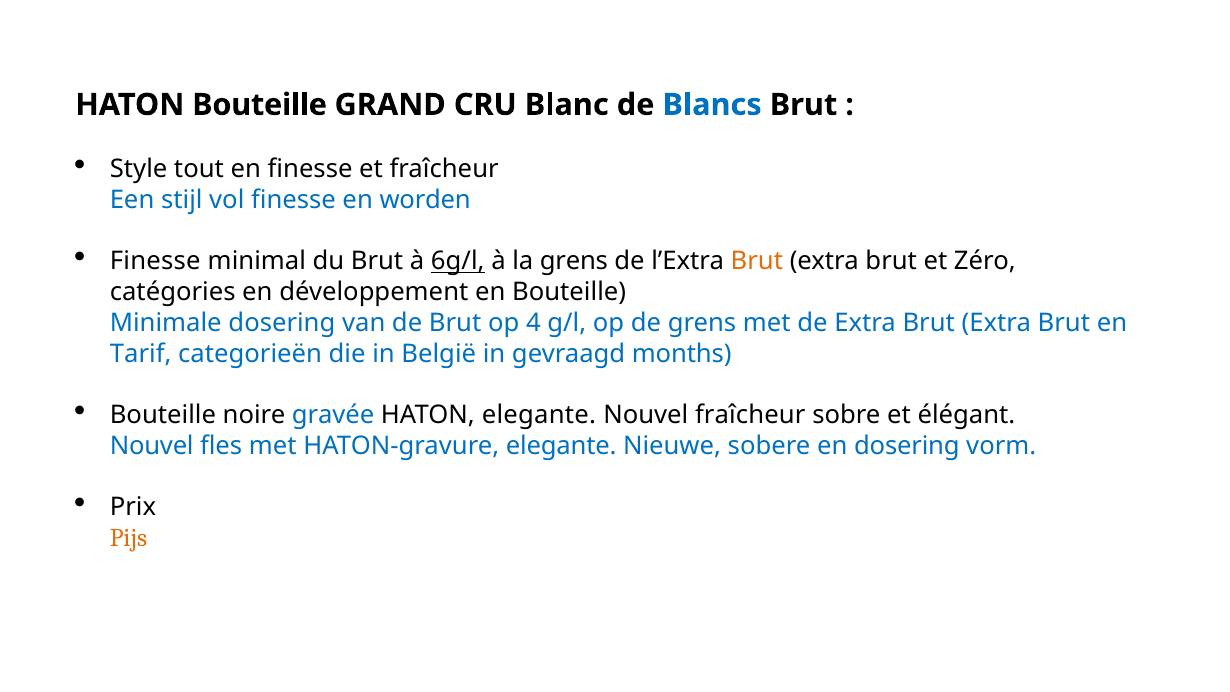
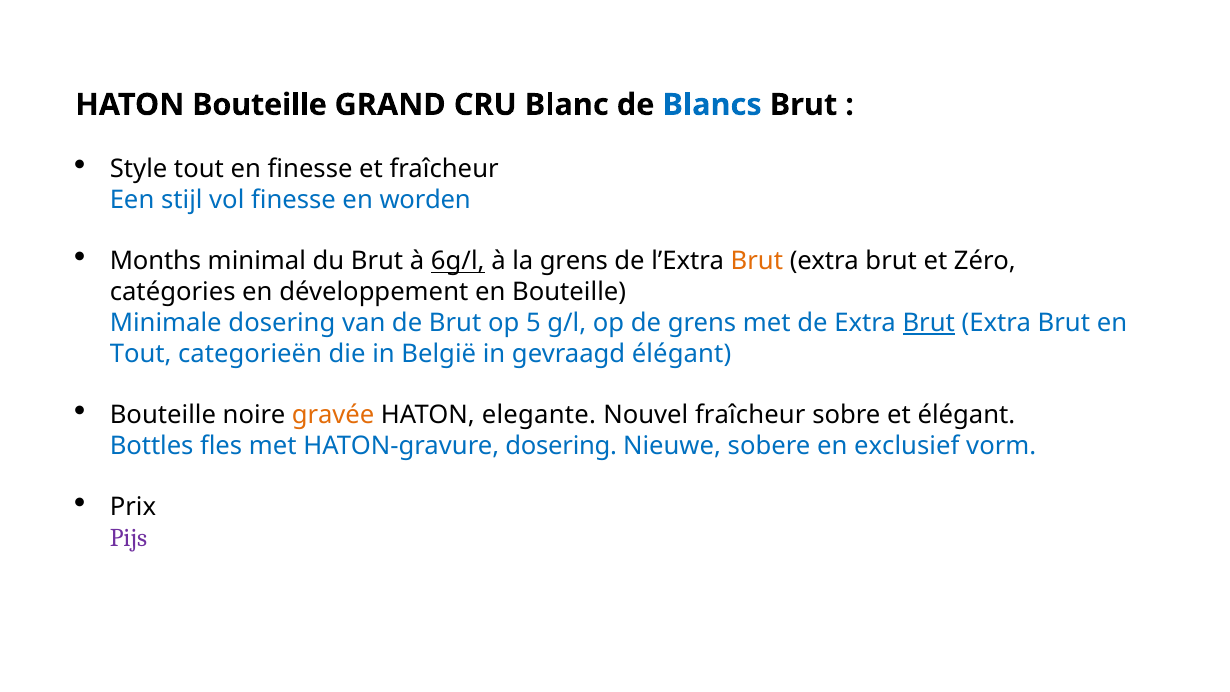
Finesse at (155, 261): Finesse -> Months
4: 4 -> 5
Brut at (929, 323) underline: none -> present
Tarif at (141, 354): Tarif -> Tout
gevraagd months: months -> élégant
gravée colour: blue -> orange
Nouvel at (152, 446): Nouvel -> Bottles
HATON-gravure elegante: elegante -> dosering
en dosering: dosering -> exclusief
Pijs colour: orange -> purple
